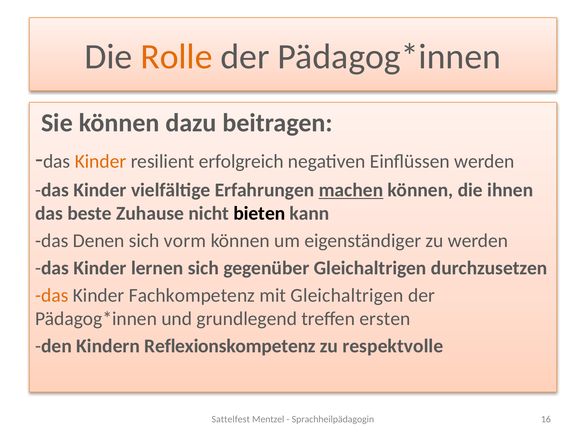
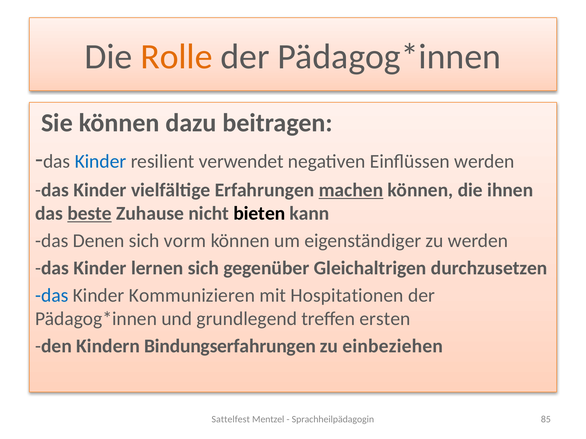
Kinder at (101, 162) colour: orange -> blue
erfolgreich: erfolgreich -> verwendet
beste underline: none -> present
das at (52, 296) colour: orange -> blue
Fachkompetenz: Fachkompetenz -> Kommunizieren
mit Gleichaltrigen: Gleichaltrigen -> Hospitationen
Reflexionskompetenz: Reflexionskompetenz -> Bindungserfahrungen
respektvolle: respektvolle -> einbeziehen
16: 16 -> 85
